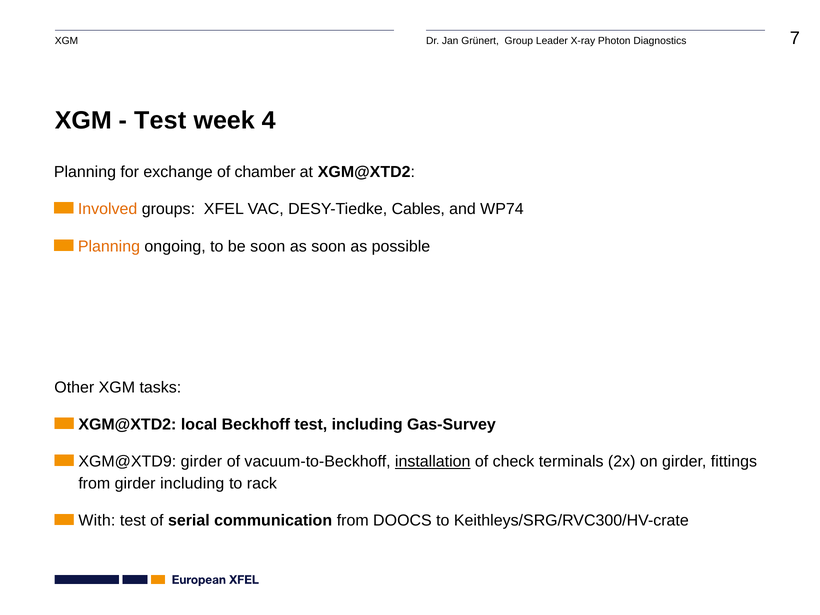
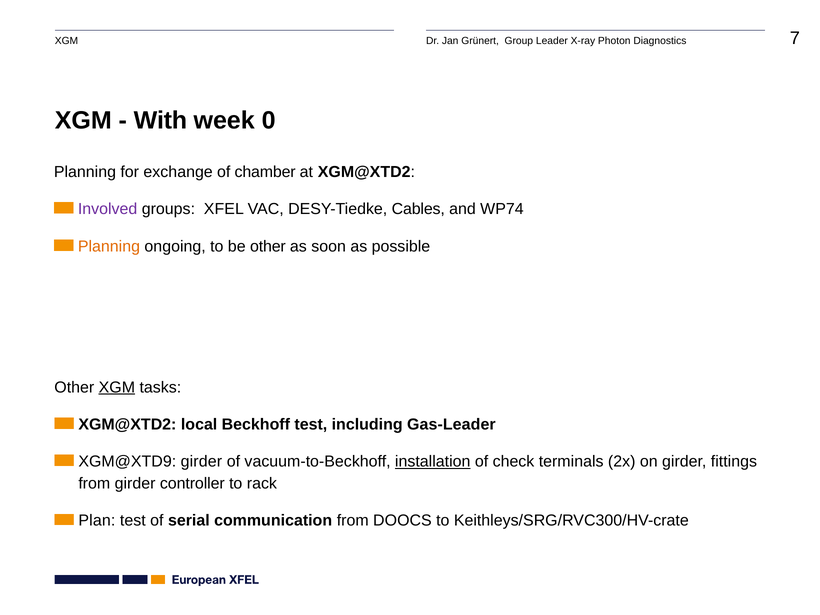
Test at (160, 121): Test -> With
4: 4 -> 0
Involved colour: orange -> purple
be soon: soon -> other
XGM at (117, 387) underline: none -> present
Gas-Survey: Gas-Survey -> Gas-Leader
girder including: including -> controller
With: With -> Plan
